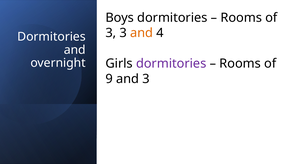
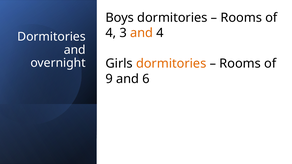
3 at (111, 33): 3 -> 4
dormitories at (171, 64) colour: purple -> orange
and 3: 3 -> 6
